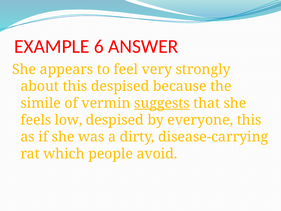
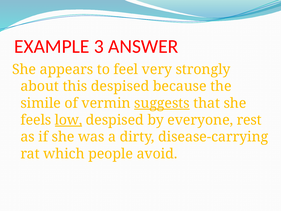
6: 6 -> 3
low underline: none -> present
everyone this: this -> rest
